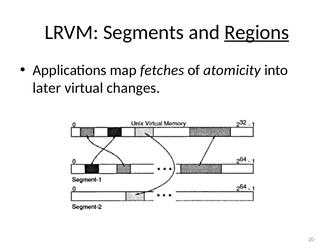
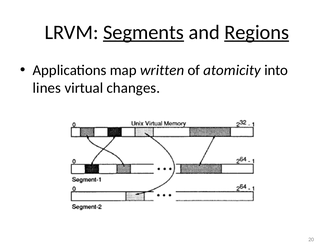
Segments underline: none -> present
fetches: fetches -> written
later: later -> lines
